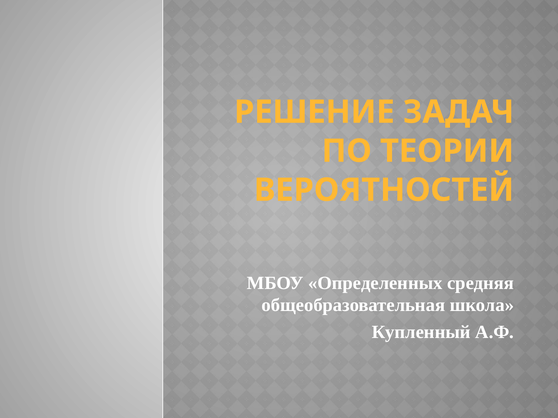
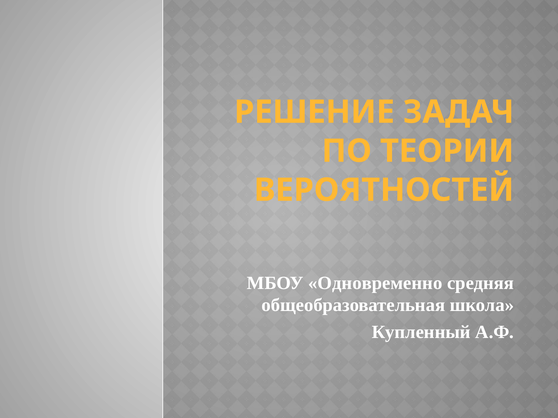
Определенных: Определенных -> Одновременно
